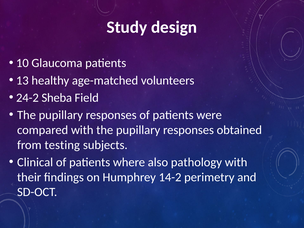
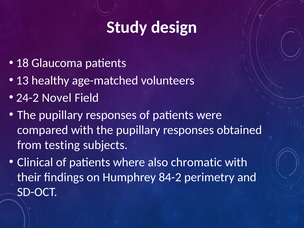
10: 10 -> 18
Sheba: Sheba -> Novel
pathology: pathology -> chromatic
14-2: 14-2 -> 84-2
